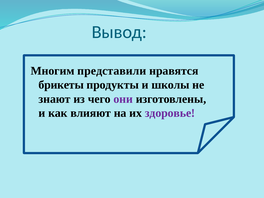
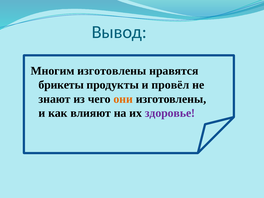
Многим представили: представили -> изготовлены
школы: школы -> провёл
они colour: purple -> orange
